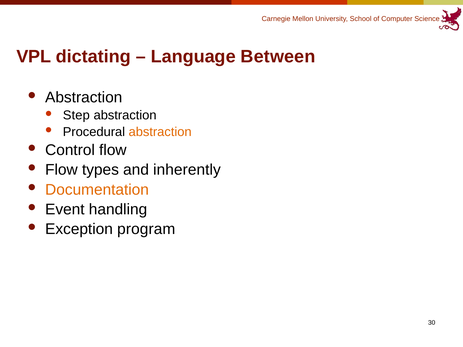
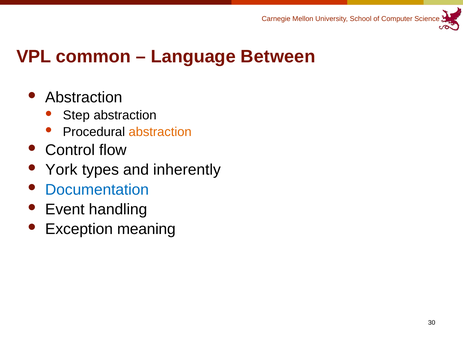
dictating: dictating -> common
Flow at (61, 170): Flow -> York
Documentation colour: orange -> blue
program: program -> meaning
